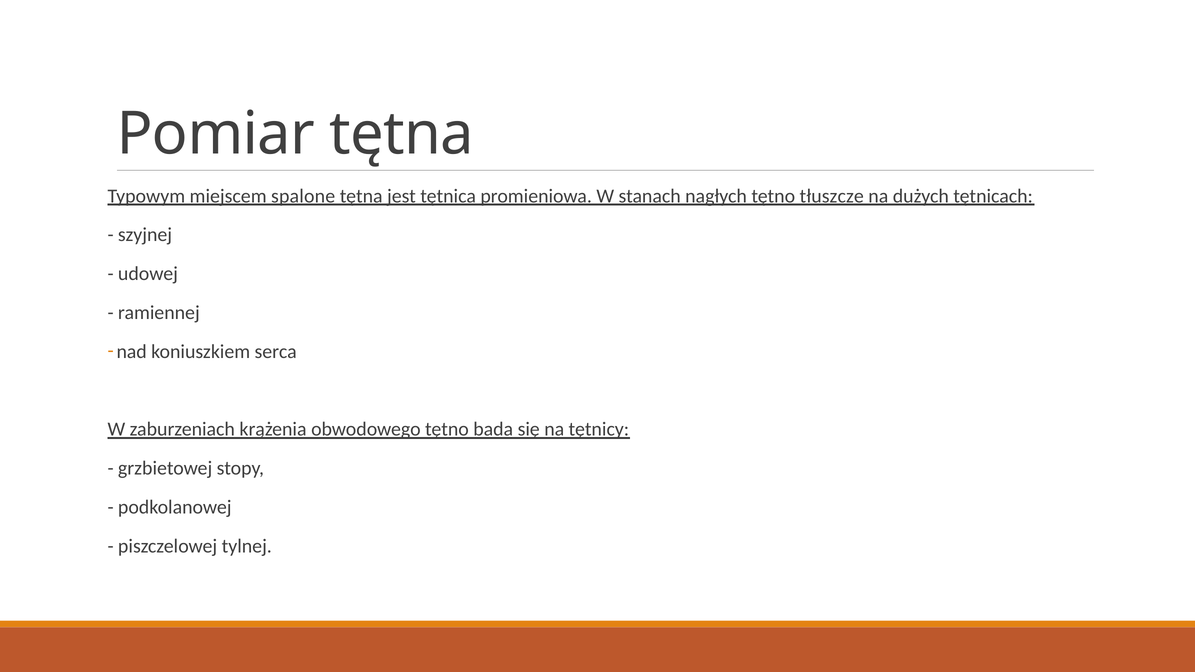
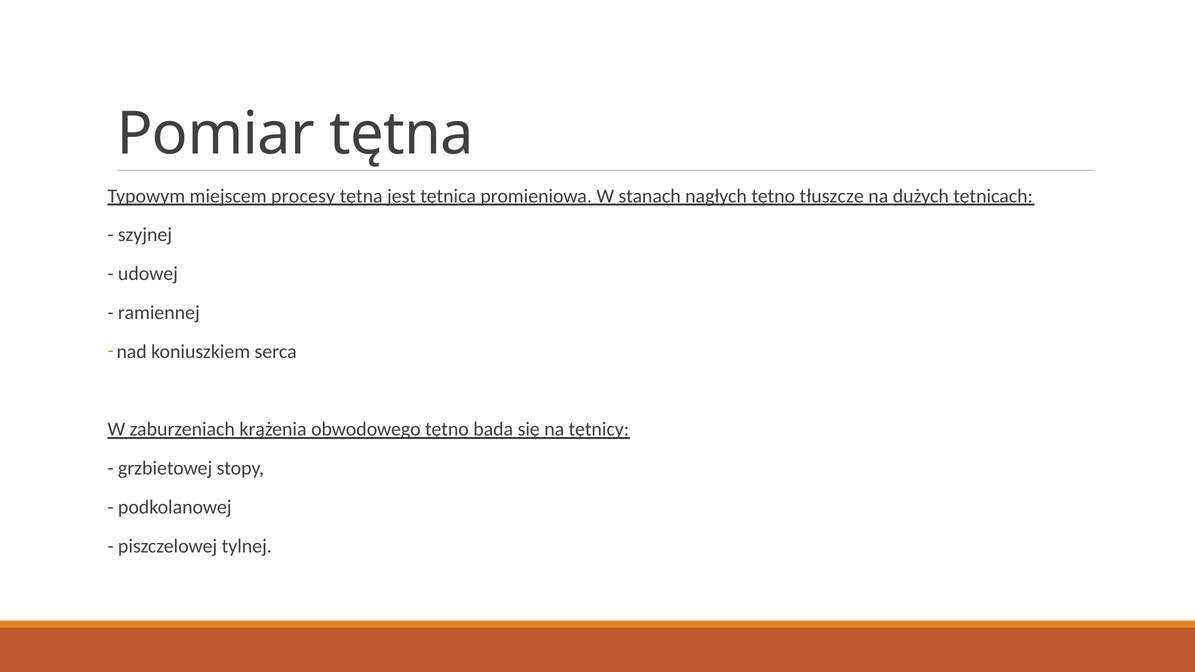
spalone: spalone -> procesy
